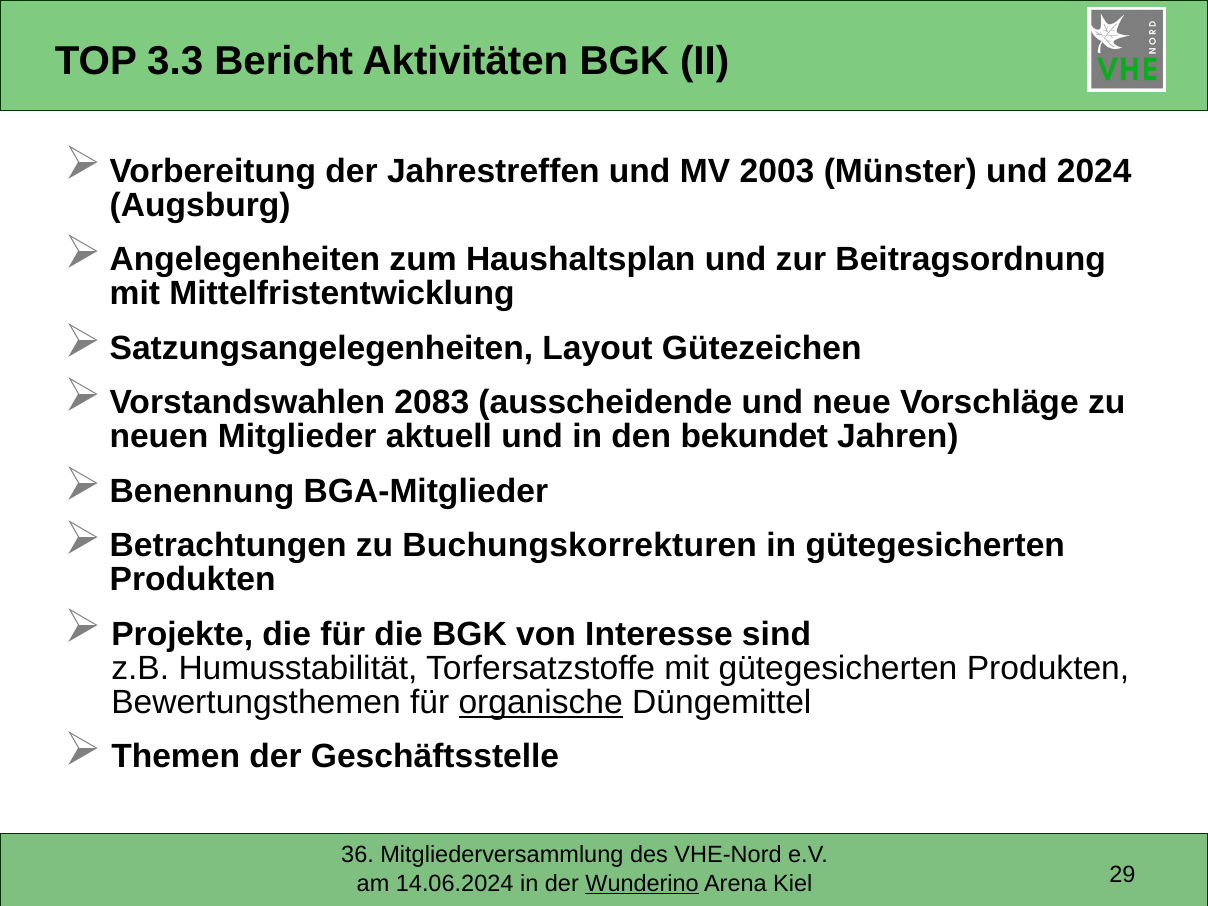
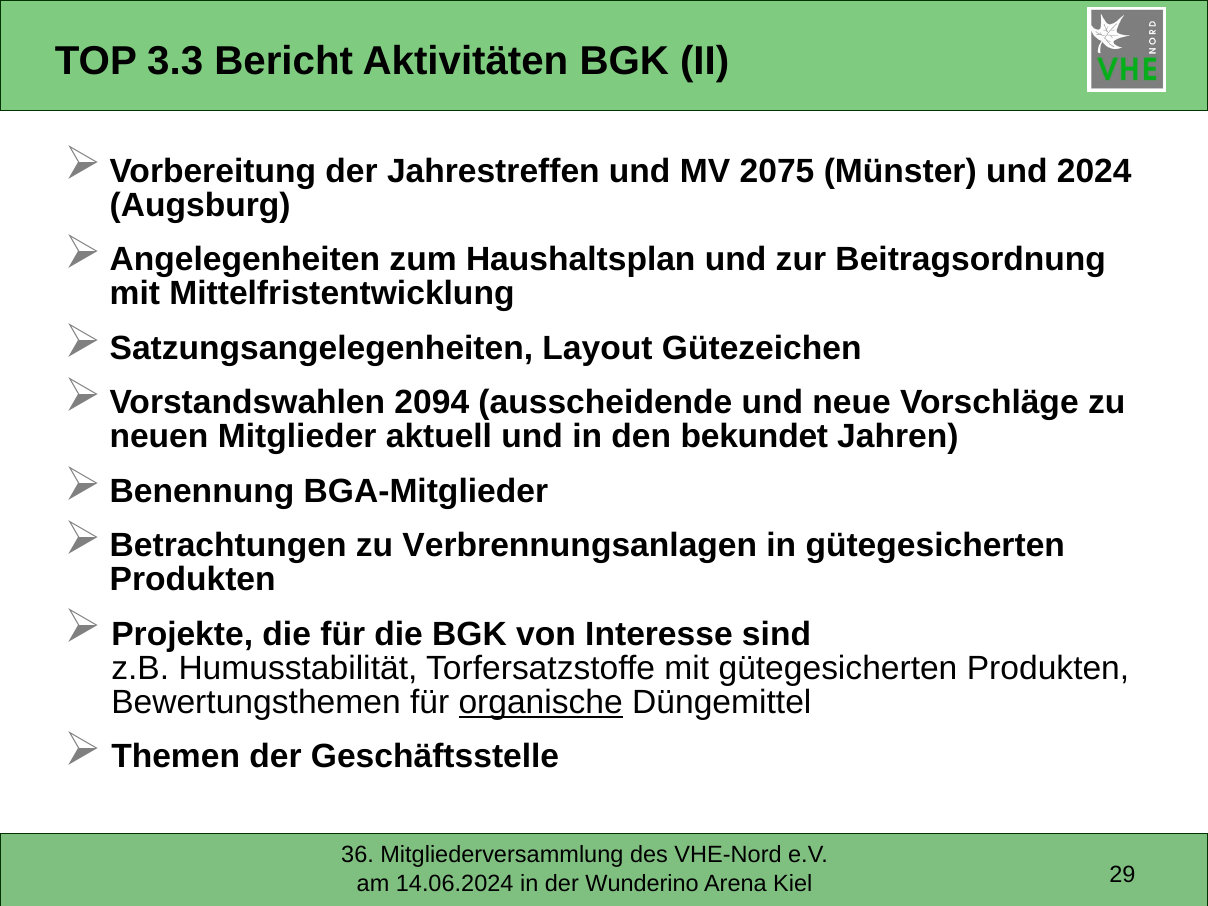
2003: 2003 -> 2075
2083: 2083 -> 2094
Buchungskorrekturen: Buchungskorrekturen -> Verbrennungsanlagen
Wunderino underline: present -> none
